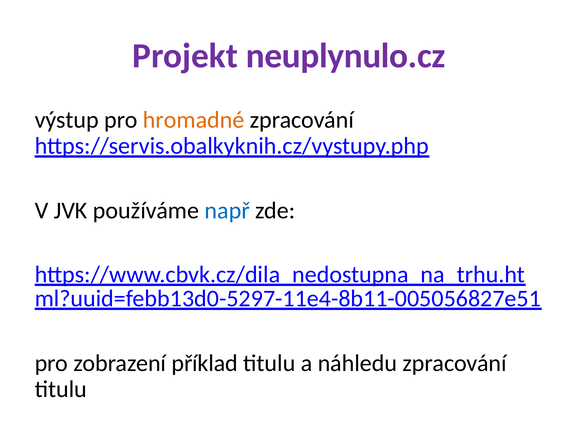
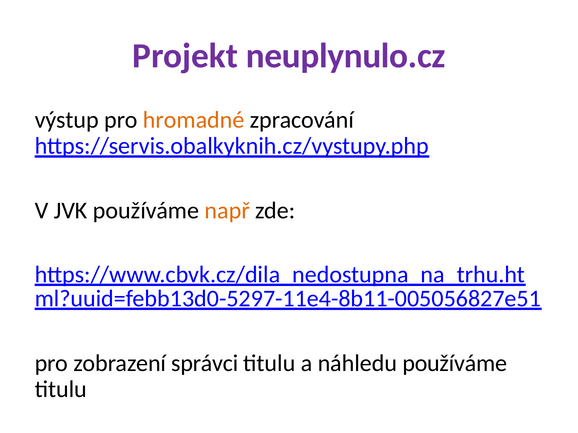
např colour: blue -> orange
příklad: příklad -> správci
náhledu zpracování: zpracování -> používáme
